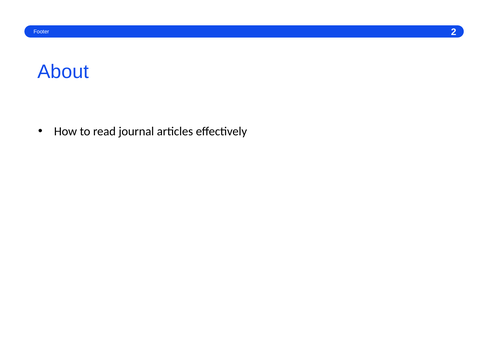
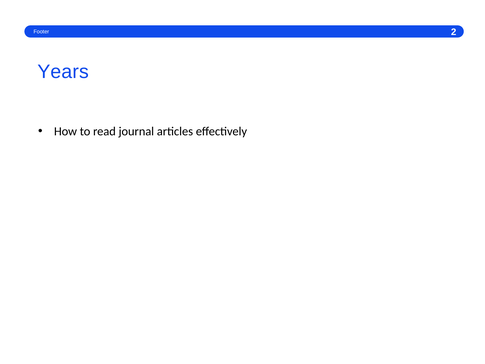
About: About -> Years
